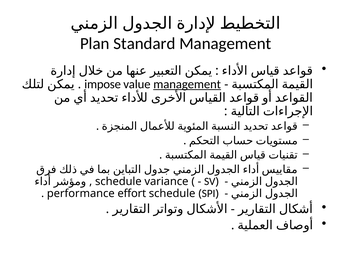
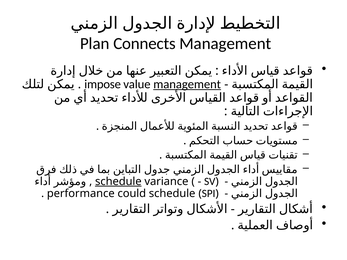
Standard: Standard -> Connects
schedule at (118, 182) underline: none -> present
effort: effort -> could
